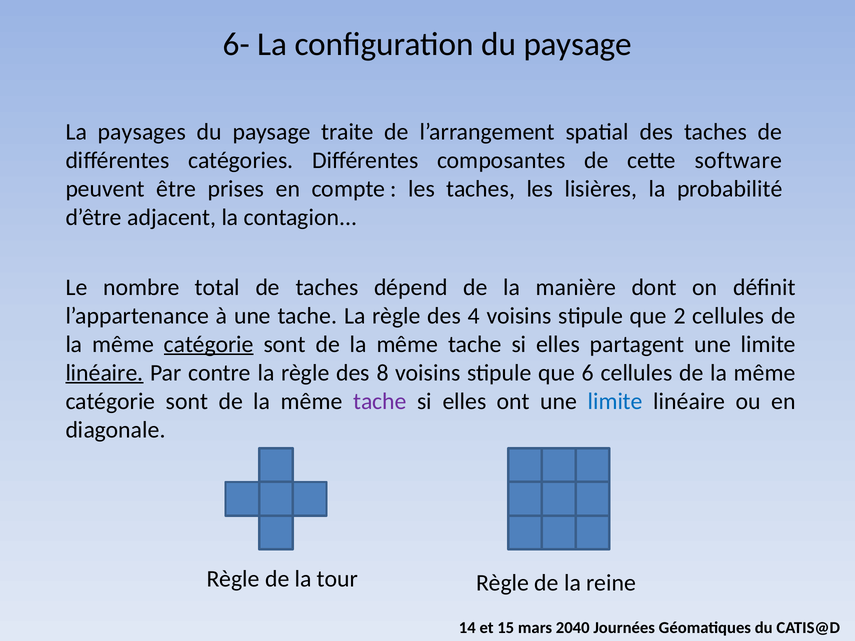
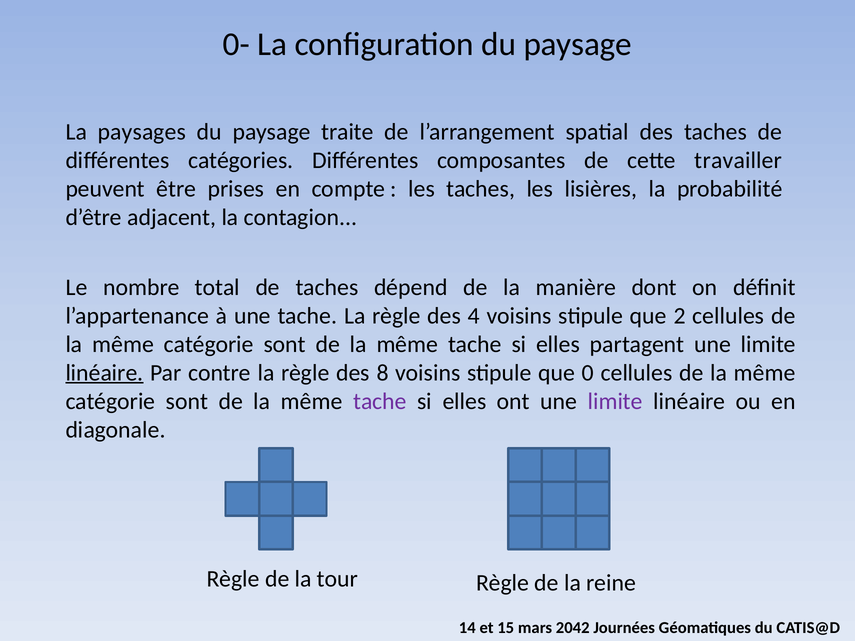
6-: 6- -> 0-
software: software -> travailler
catégorie at (209, 344) underline: present -> none
6: 6 -> 0
limite at (615, 401) colour: blue -> purple
2040: 2040 -> 2042
